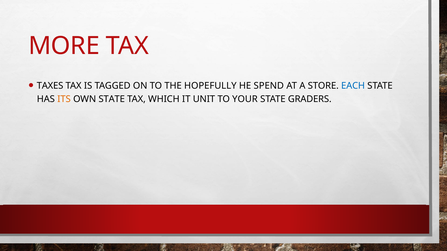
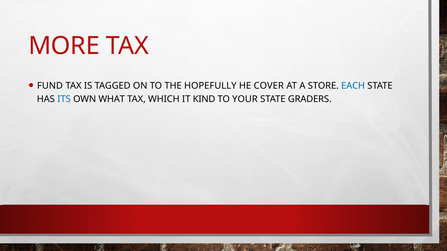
TAXES: TAXES -> FUND
SPEND: SPEND -> COVER
ITS colour: orange -> blue
OWN STATE: STATE -> WHAT
UNIT: UNIT -> KIND
